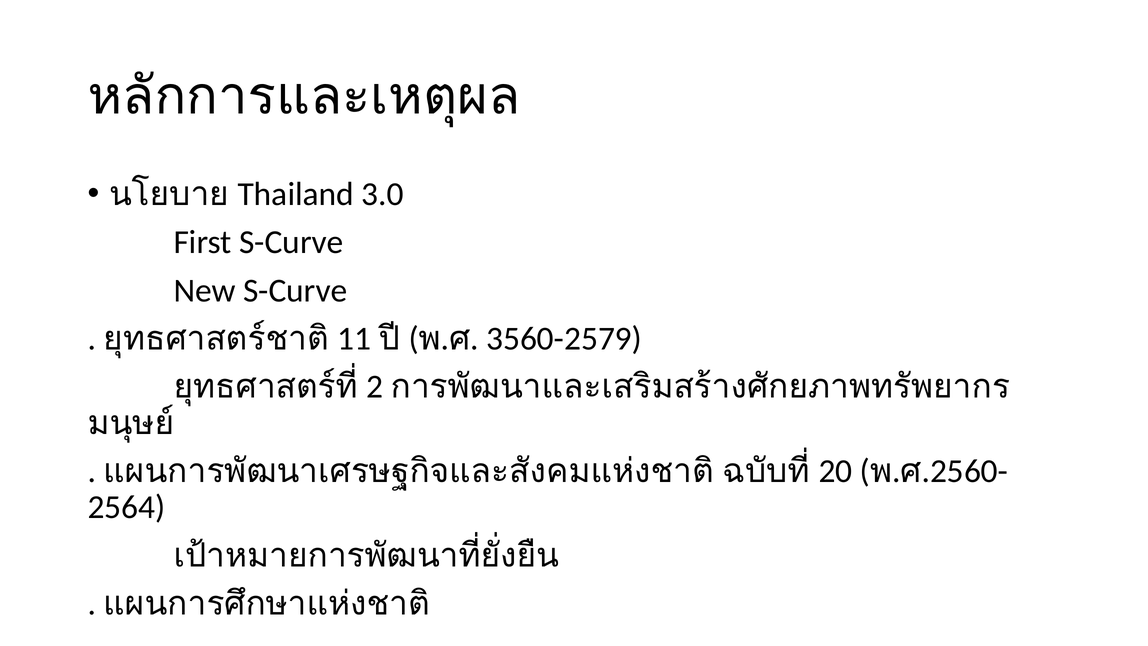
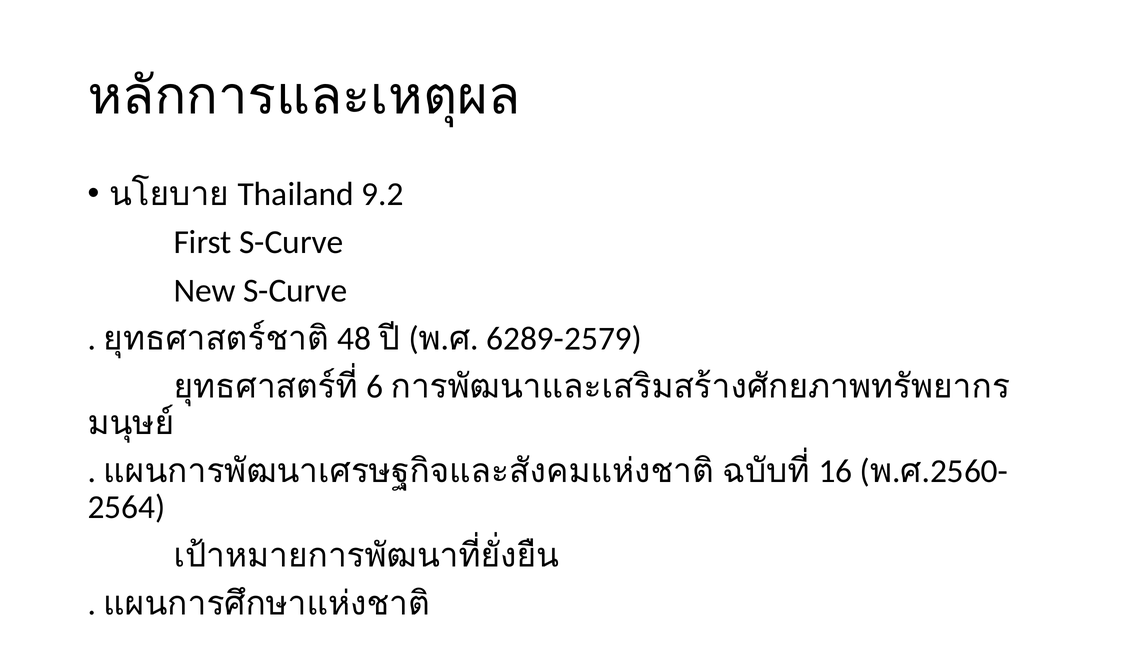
3.0: 3.0 -> 9.2
11: 11 -> 48
3560-2579: 3560-2579 -> 6289-2579
2: 2 -> 6
20: 20 -> 16
